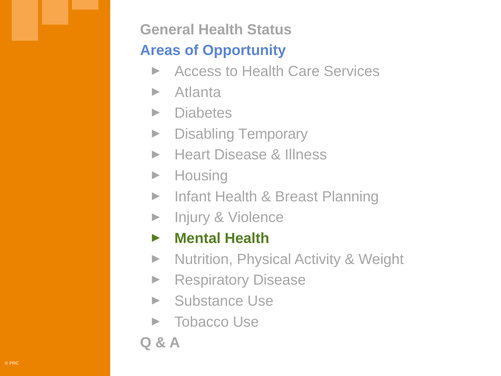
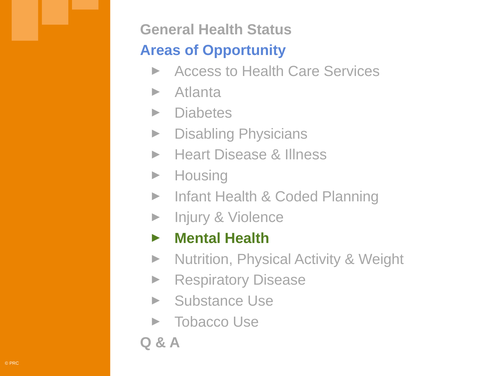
Temporary: Temporary -> Physicians
Breast: Breast -> Coded
